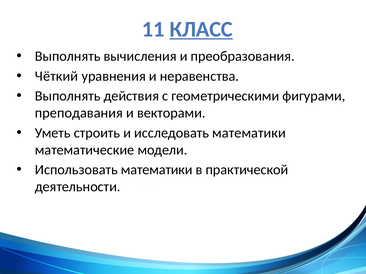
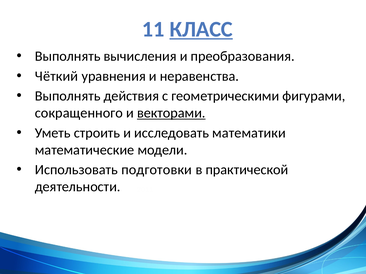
преподавания: преподавания -> сокращенного
векторами underline: none -> present
Использовать математики: математики -> подготовки
